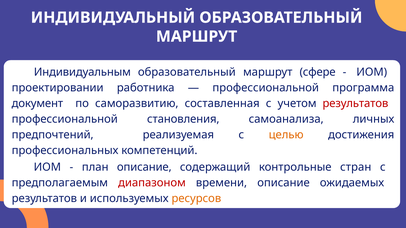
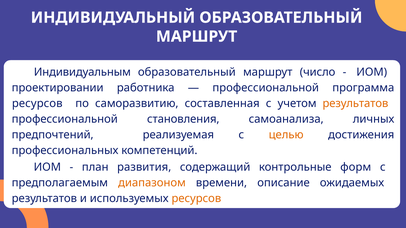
сфере: сфере -> число
документ at (37, 104): документ -> ресурсов
результатов at (355, 104) colour: red -> orange
план описание: описание -> развития
стран: стран -> форм
диапазоном colour: red -> orange
